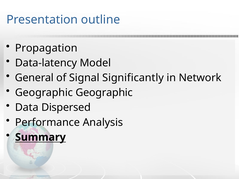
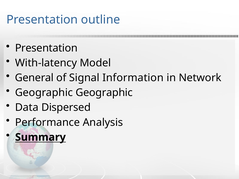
Propagation at (46, 48): Propagation -> Presentation
Data-latency: Data-latency -> With-latency
Significantly: Significantly -> Information
